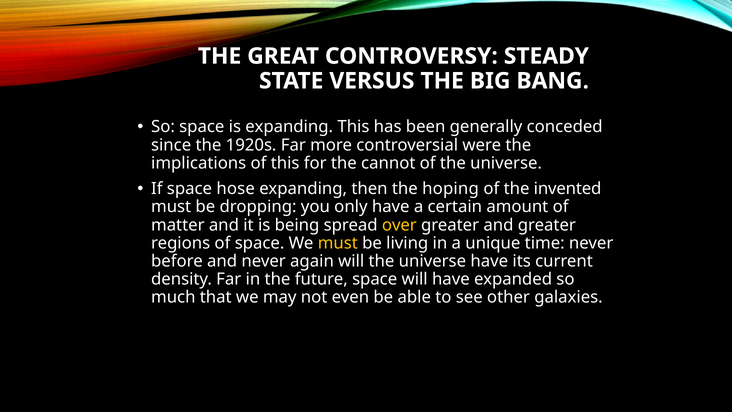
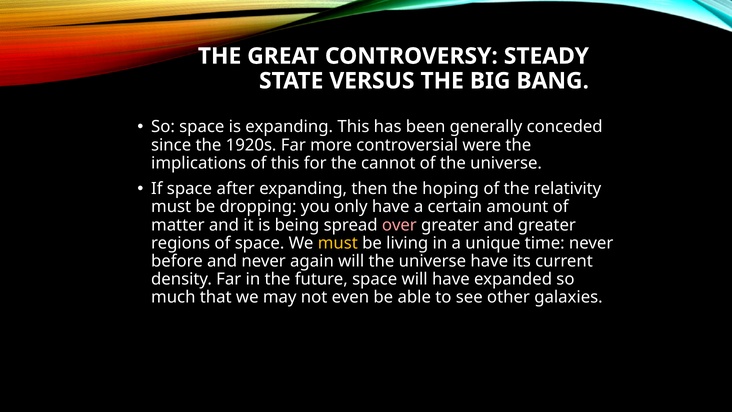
hose: hose -> after
invented: invented -> relativity
over colour: yellow -> pink
